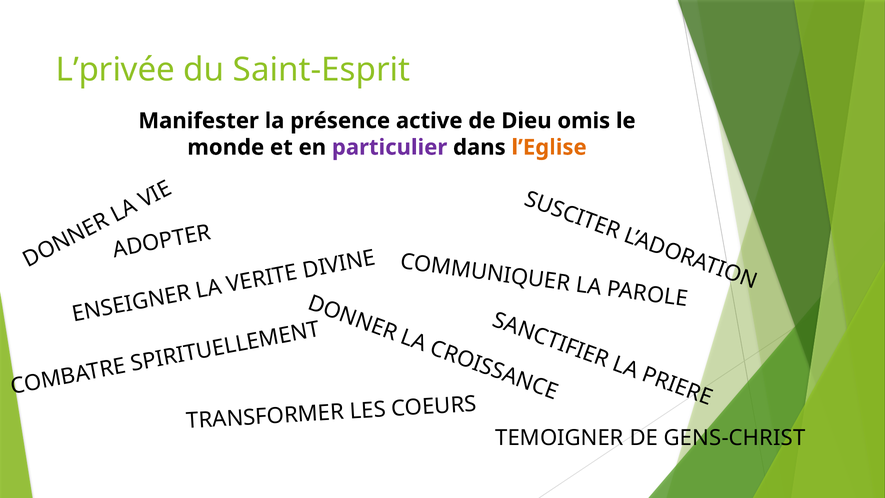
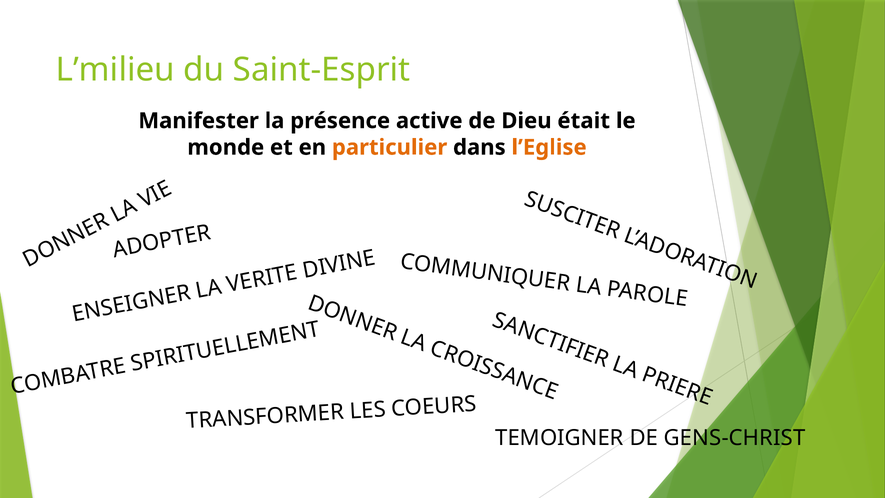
L’privée: L’privée -> L’milieu
omis: omis -> était
particulier colour: purple -> orange
